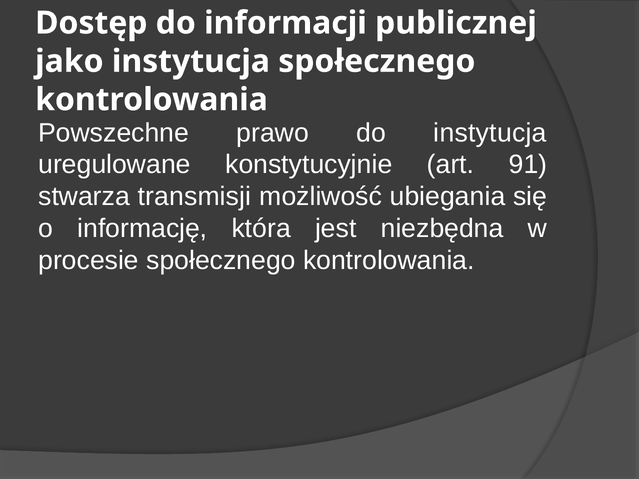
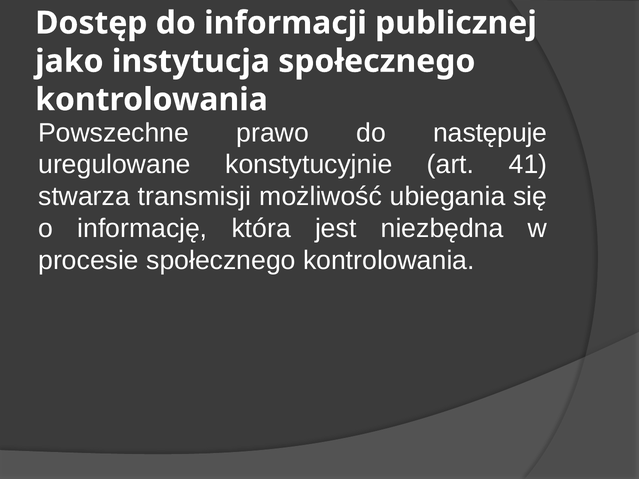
do instytucja: instytucja -> następuje
91: 91 -> 41
